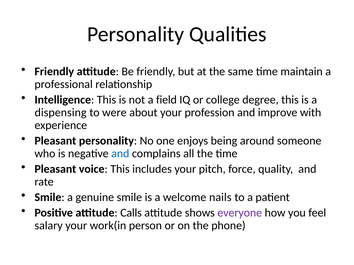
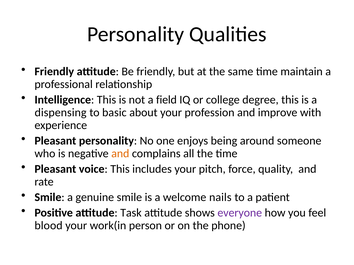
were: were -> basic
and at (120, 154) colour: blue -> orange
Calls: Calls -> Task
salary: salary -> blood
